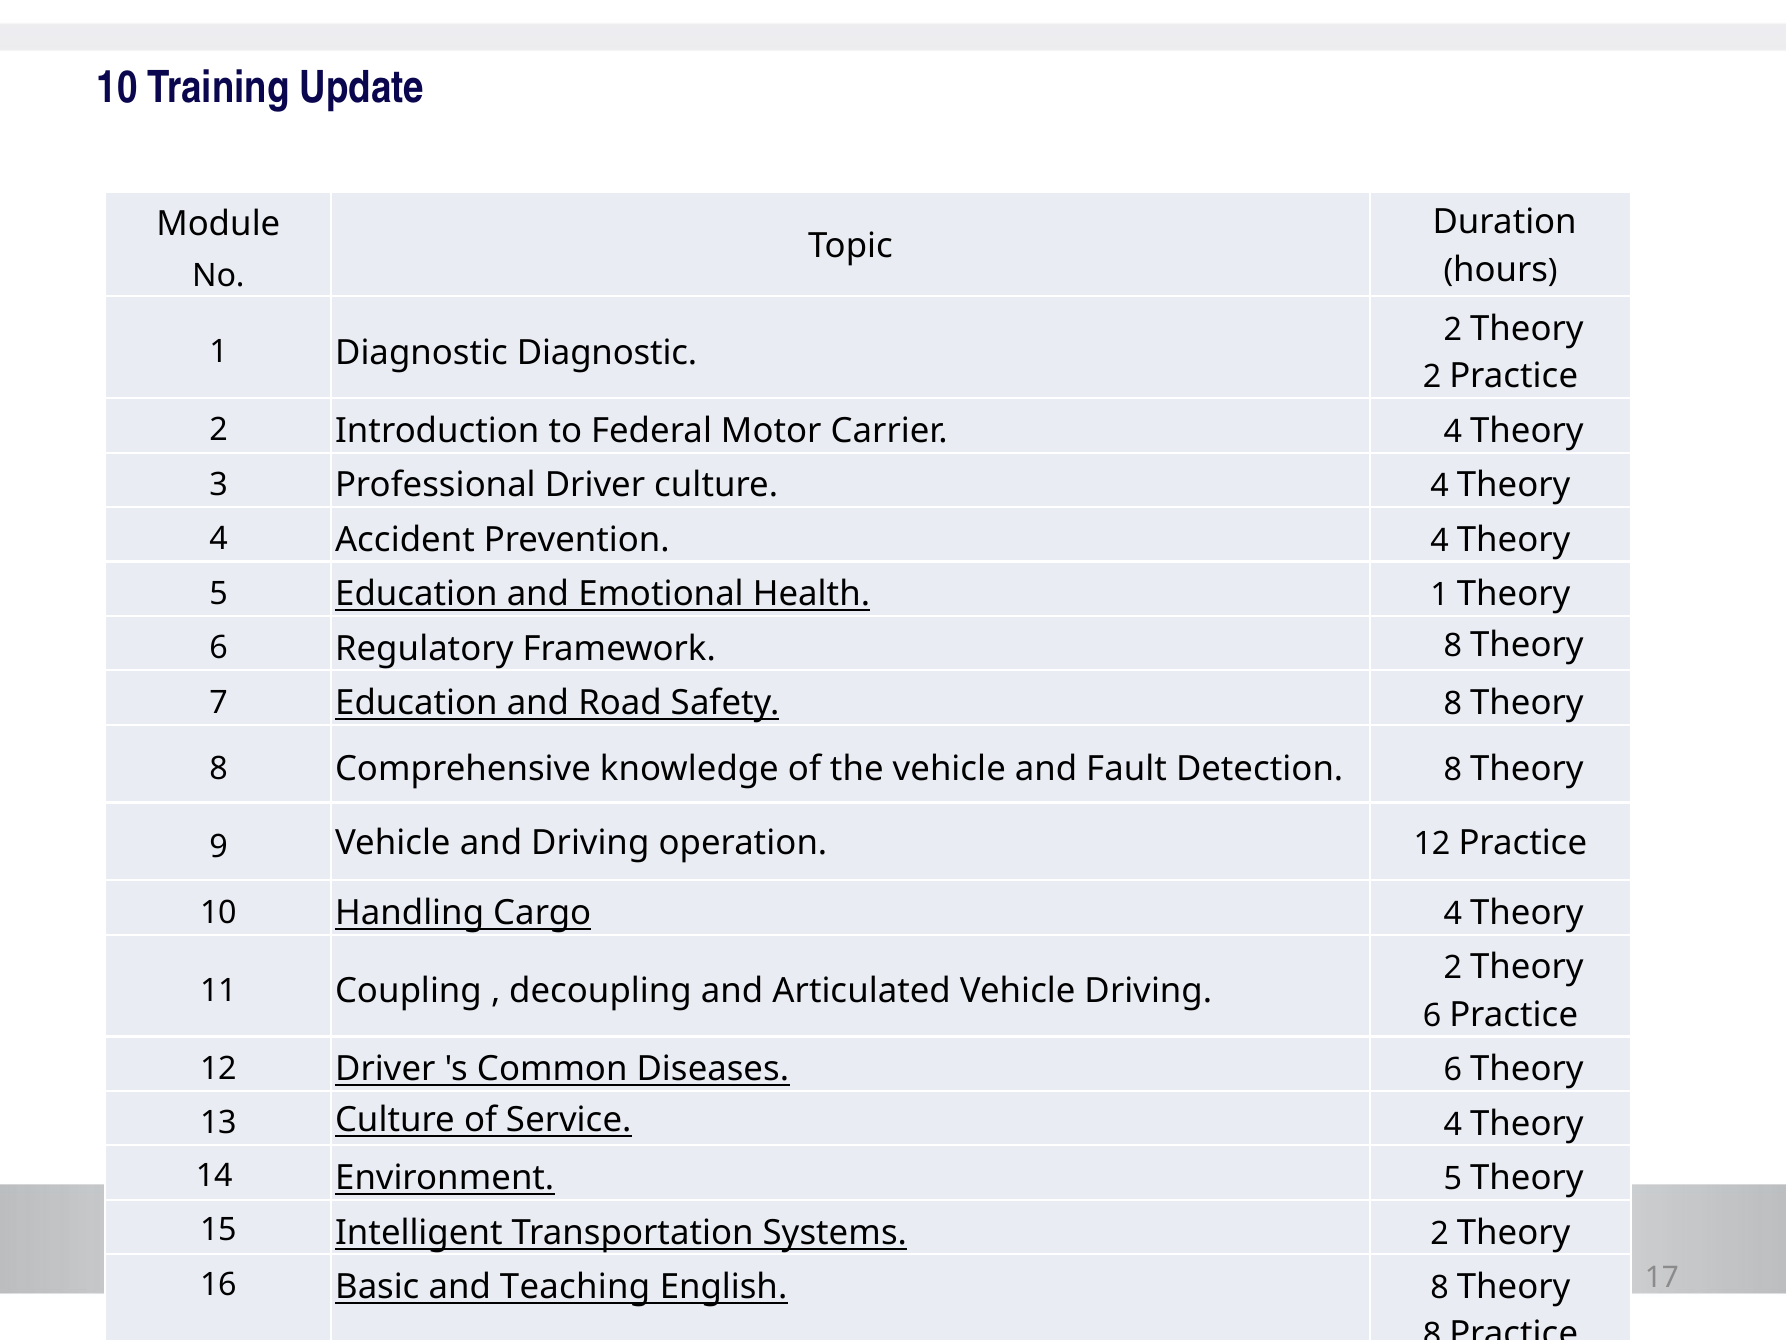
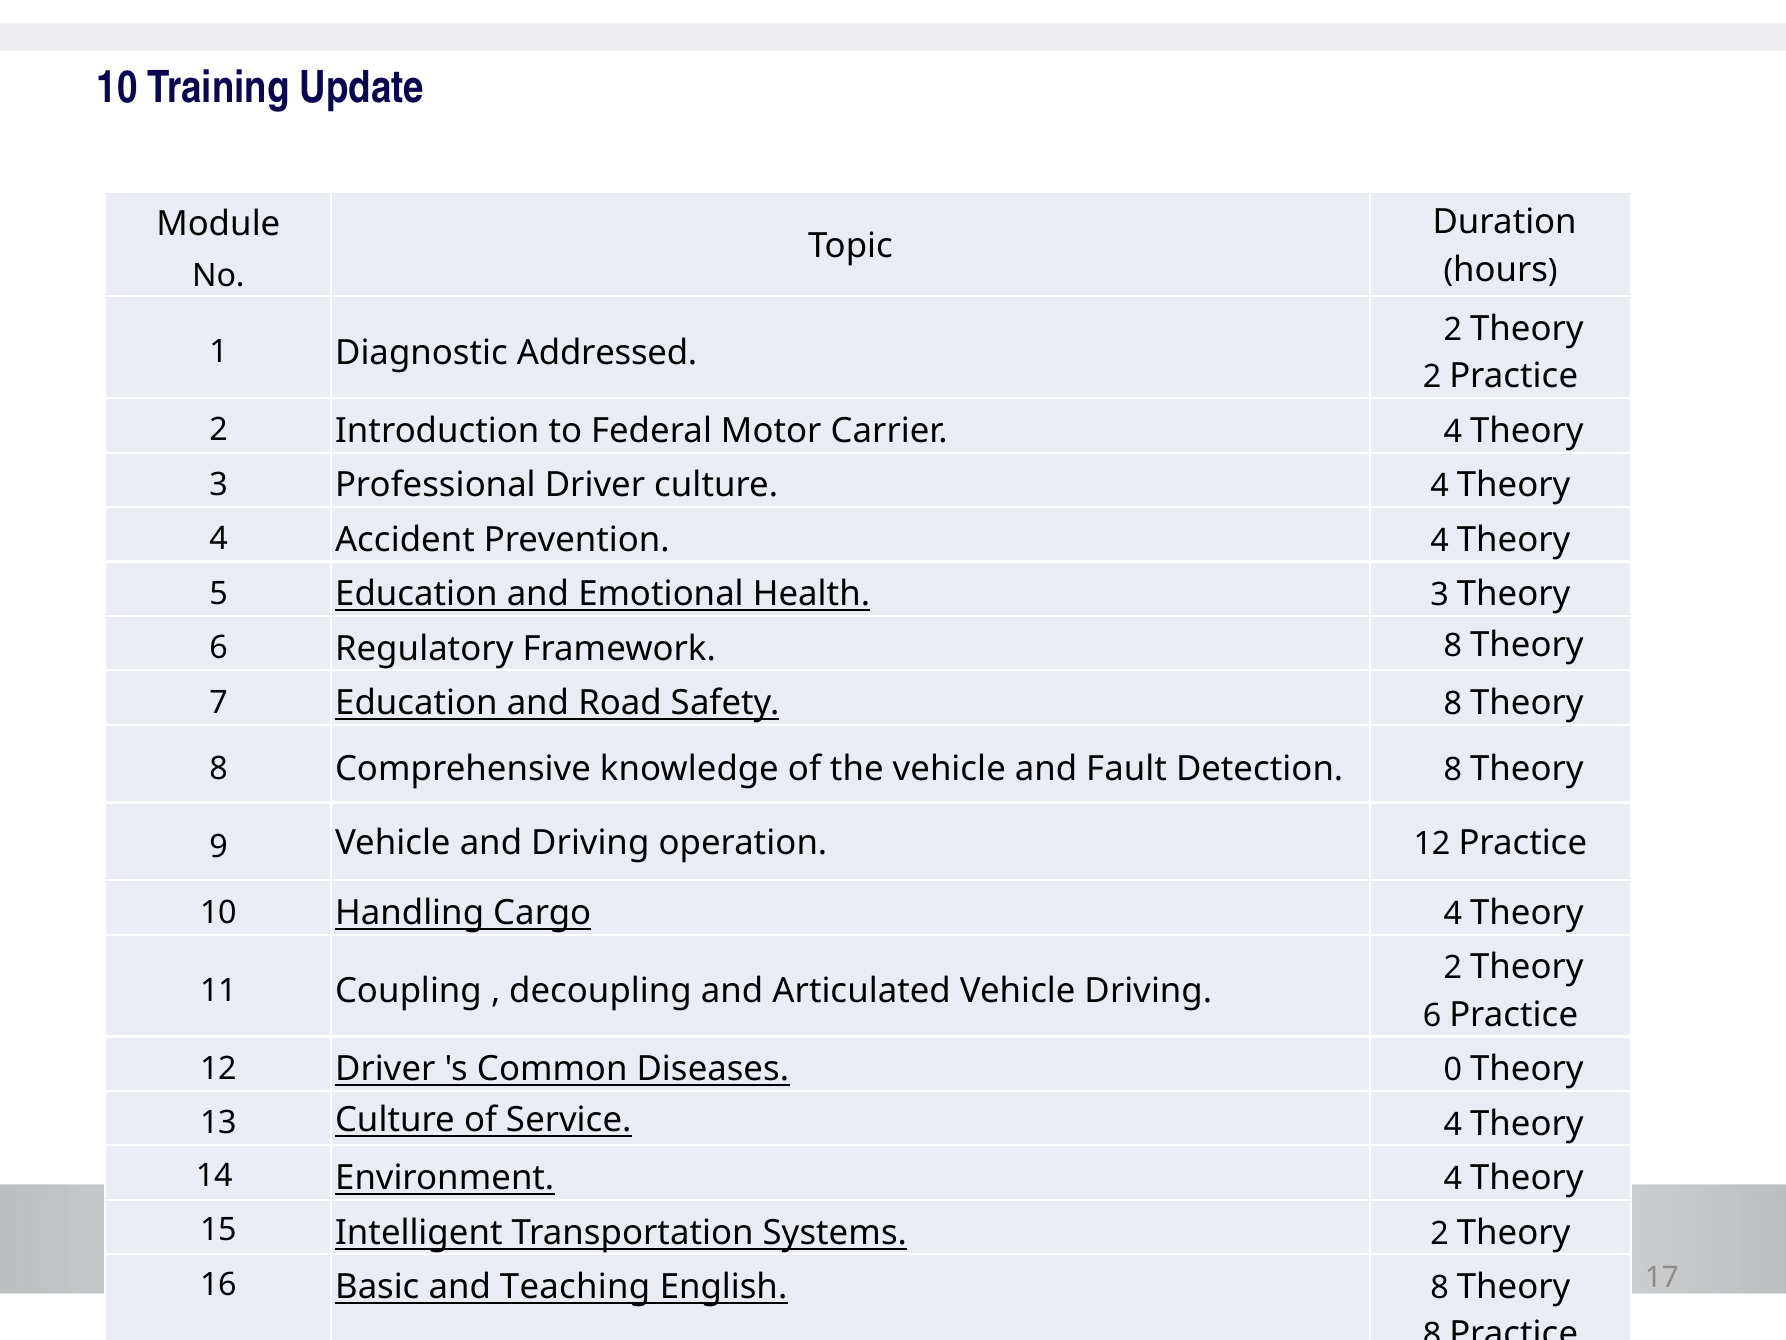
Diagnostic Diagnostic: Diagnostic -> Addressed
1 at (1440, 595): 1 -> 3
6 at (1453, 1070): 6 -> 0
5 at (1453, 1179): 5 -> 4
